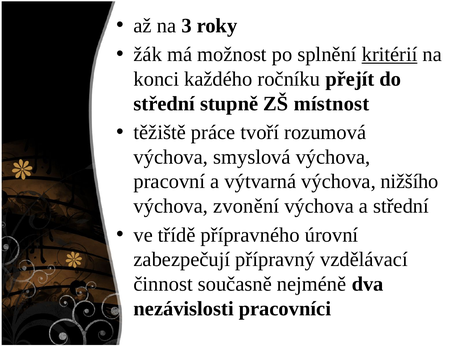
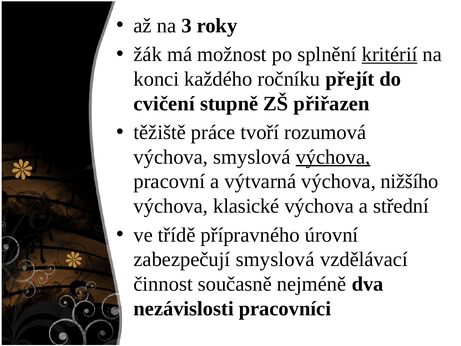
střední at (164, 103): střední -> cvičení
místnost: místnost -> přiřazen
výchova at (333, 157) underline: none -> present
zvonění: zvonění -> klasické
zabezpečují přípravný: přípravný -> smyslová
